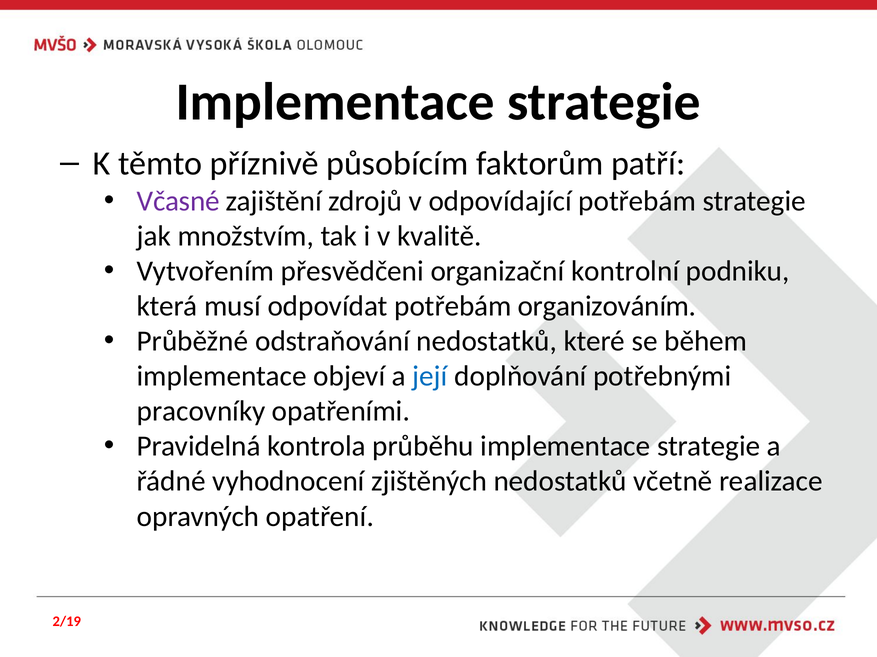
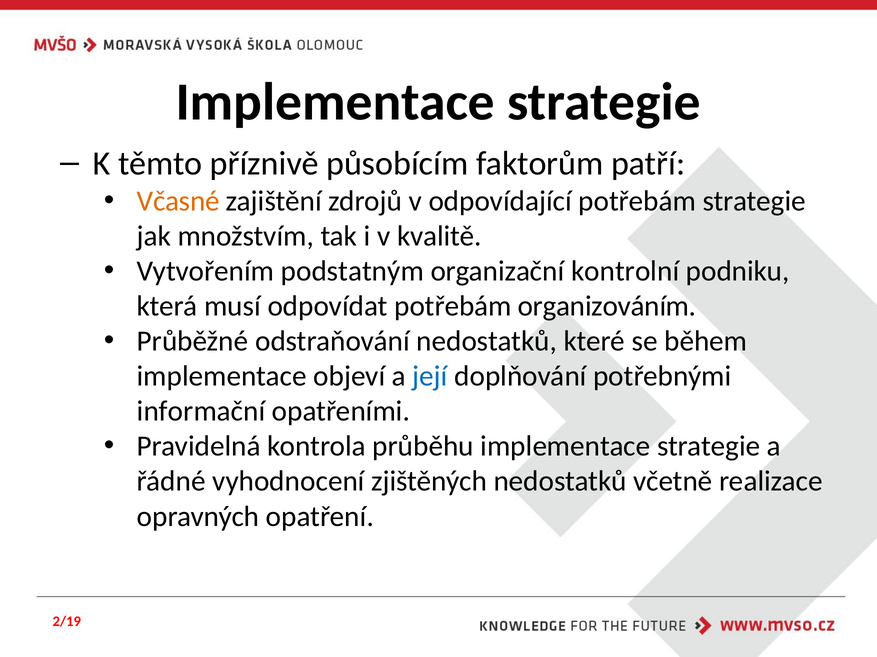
Včasné colour: purple -> orange
přesvědčeni: přesvědčeni -> podstatným
pracovníky: pracovníky -> informační
